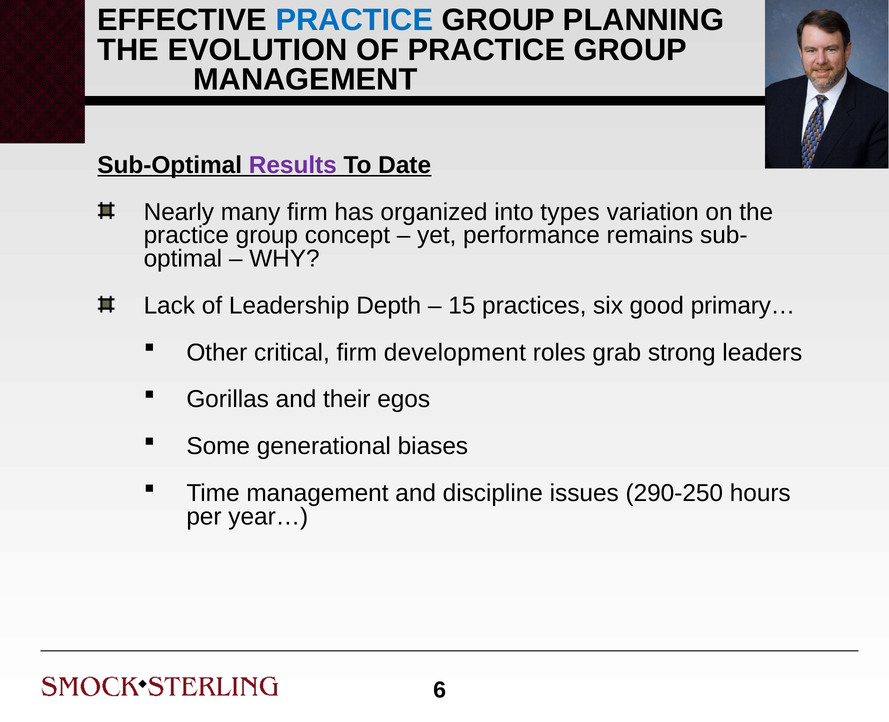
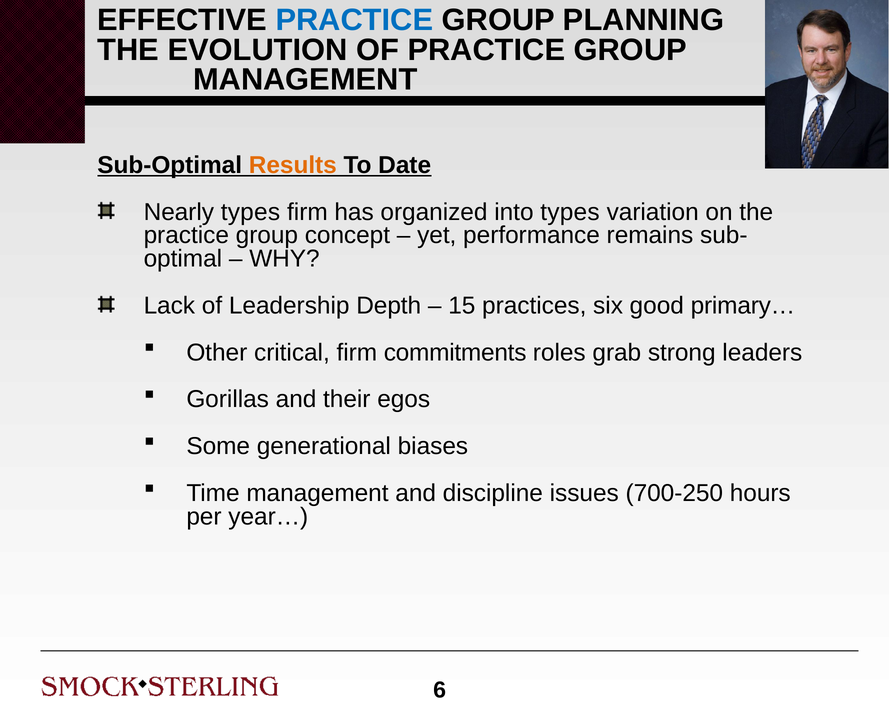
Results colour: purple -> orange
Nearly many: many -> types
development: development -> commitments
290-250: 290-250 -> 700-250
